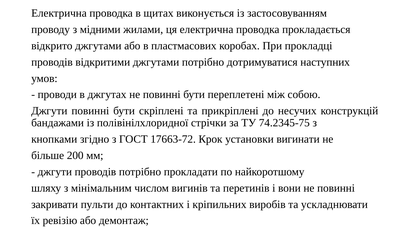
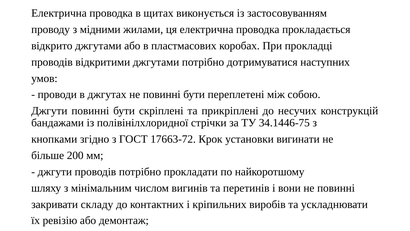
74.2345-75: 74.2345-75 -> 34.1446-75
пульти: пульти -> складу
